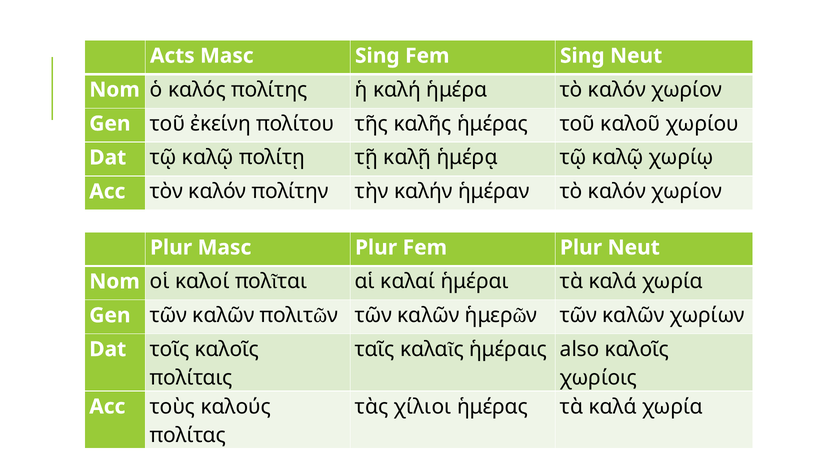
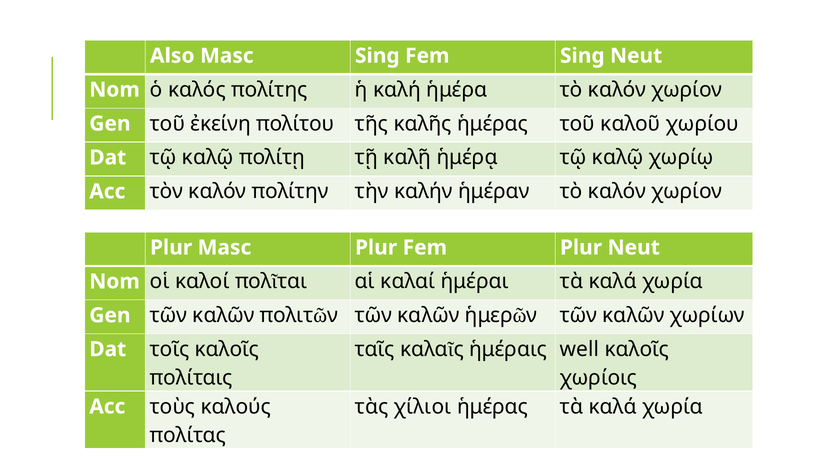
Acts: Acts -> Also
also: also -> well
